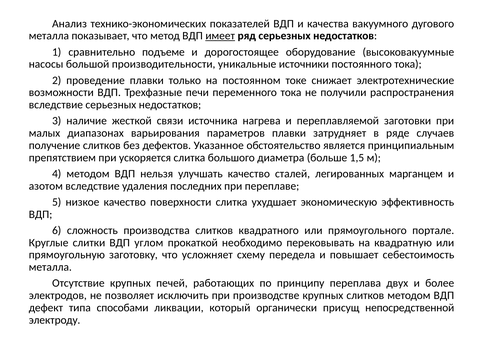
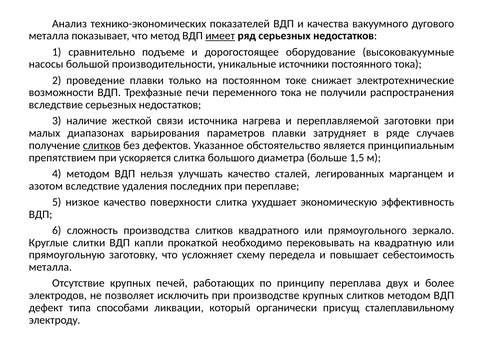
слитков at (102, 145) underline: none -> present
портале: портале -> зеркало
углом: углом -> капли
непосредственной: непосредственной -> сталеплавильному
